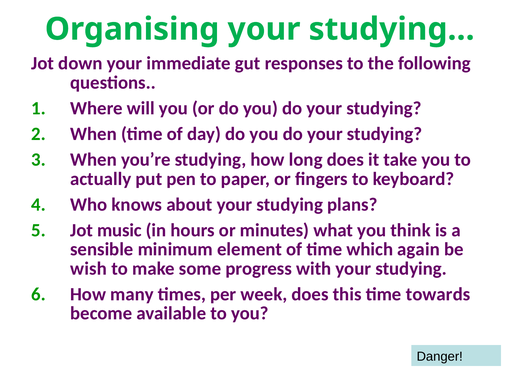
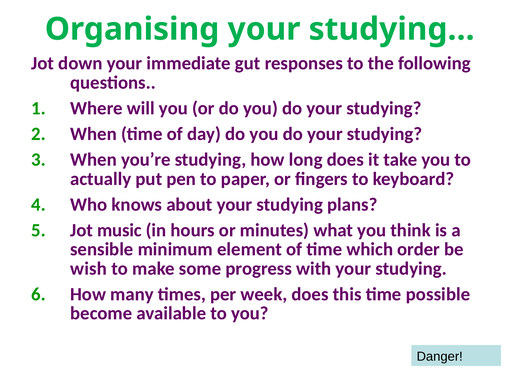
again: again -> order
towards: towards -> possible
